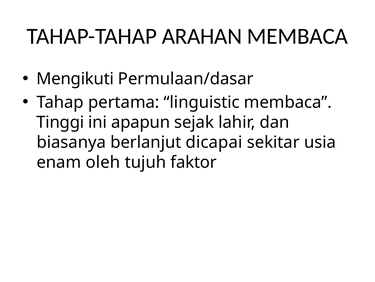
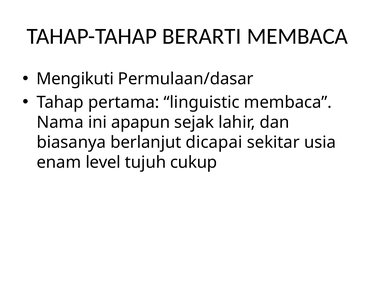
ARAHAN: ARAHAN -> BERARTI
Tinggi: Tinggi -> Nama
oleh: oleh -> level
faktor: faktor -> cukup
